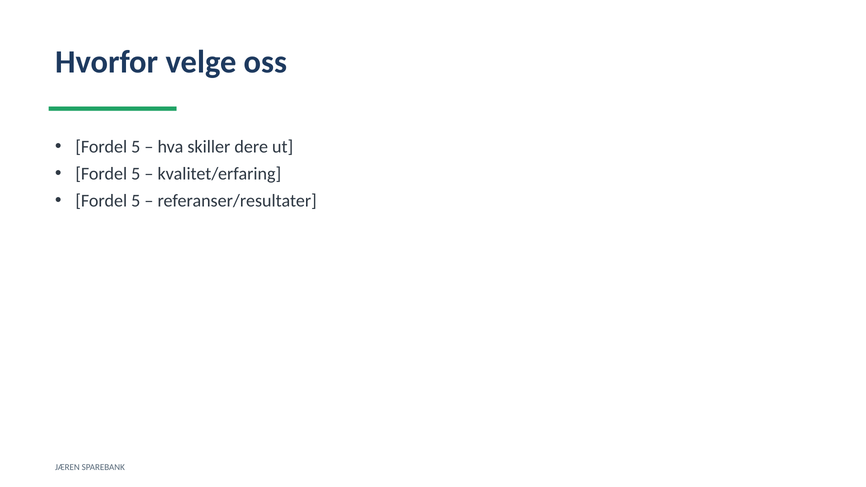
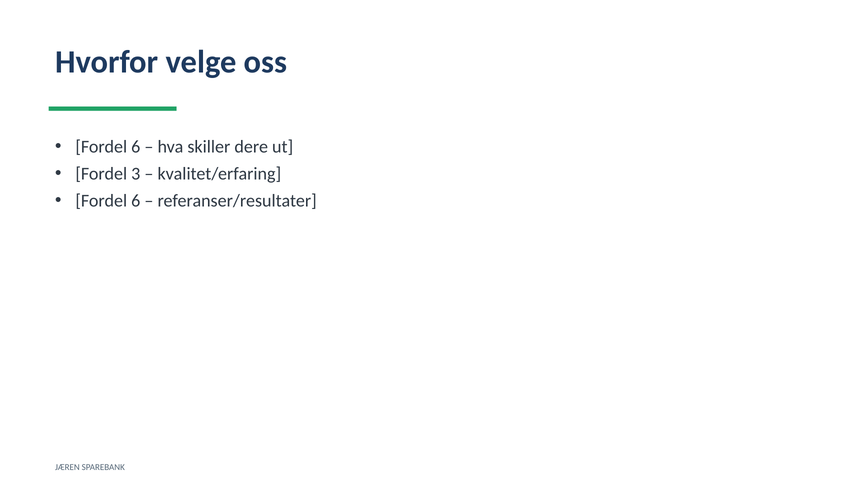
5 at (136, 147): 5 -> 6
5 at (136, 174): 5 -> 3
5 at (136, 201): 5 -> 6
